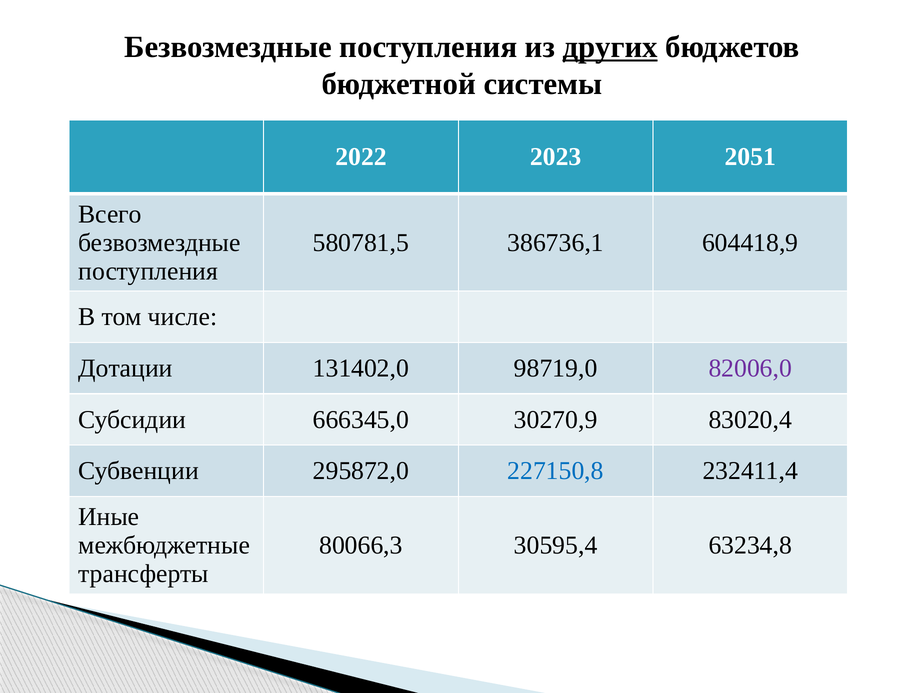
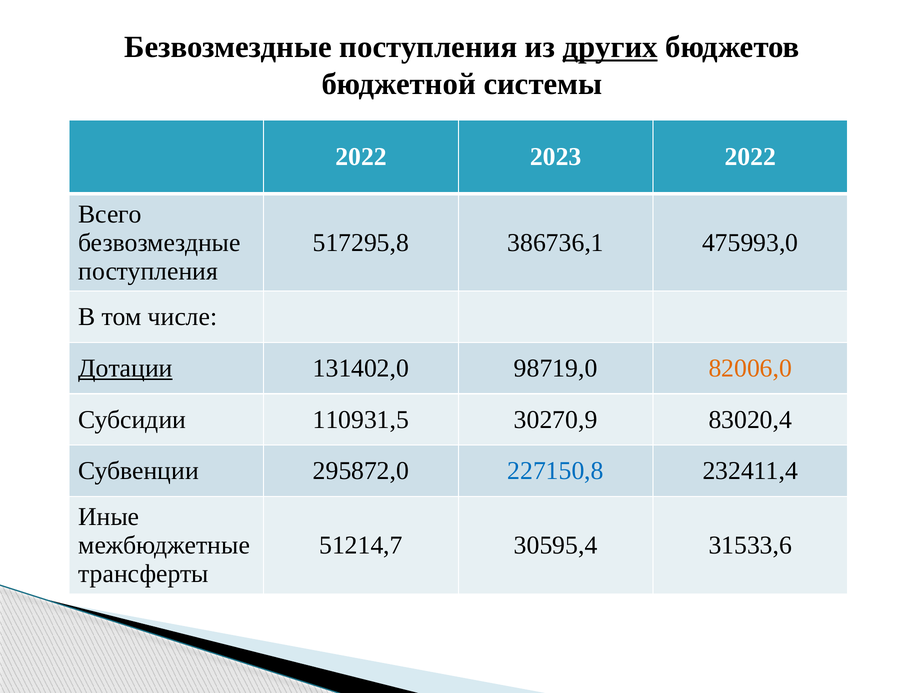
2023 2051: 2051 -> 2022
580781,5: 580781,5 -> 517295,8
604418,9: 604418,9 -> 475993,0
Дотации underline: none -> present
82006,0 colour: purple -> orange
666345,0: 666345,0 -> 110931,5
80066,3: 80066,3 -> 51214,7
63234,8: 63234,8 -> 31533,6
